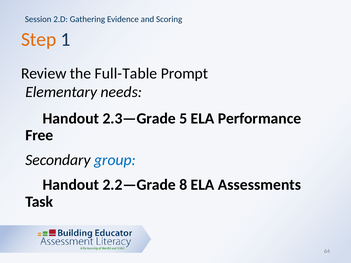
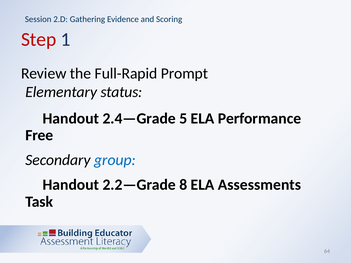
Step colour: orange -> red
Full-Table: Full-Table -> Full-Rapid
needs: needs -> status
2.3—Grade: 2.3—Grade -> 2.4—Grade
